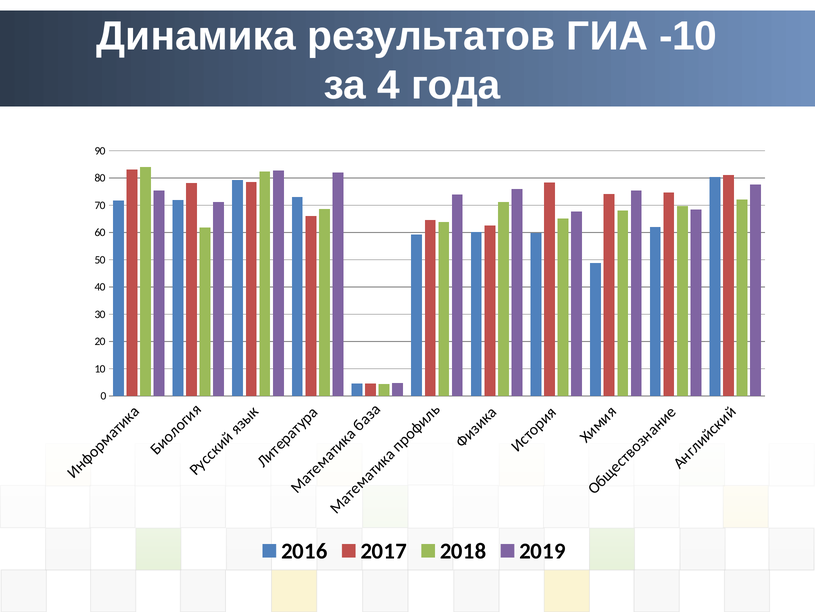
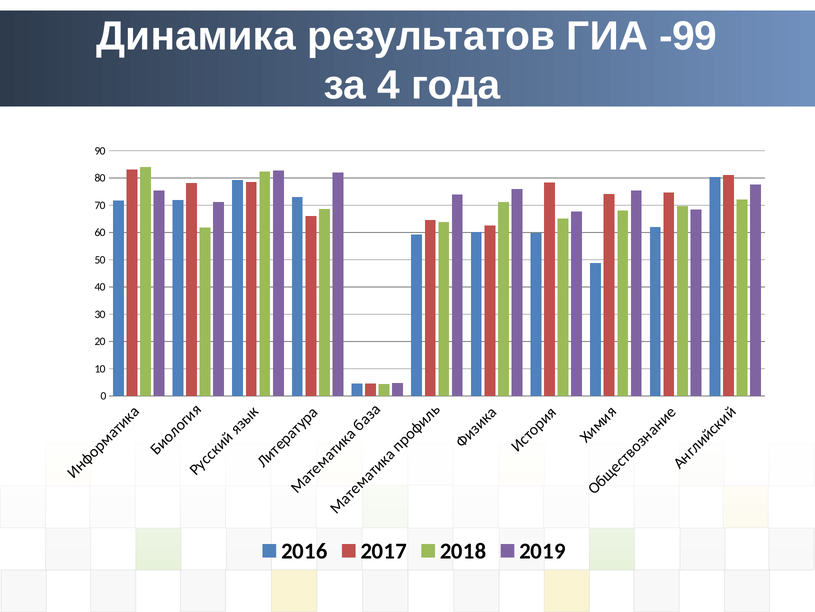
-10: -10 -> -99
